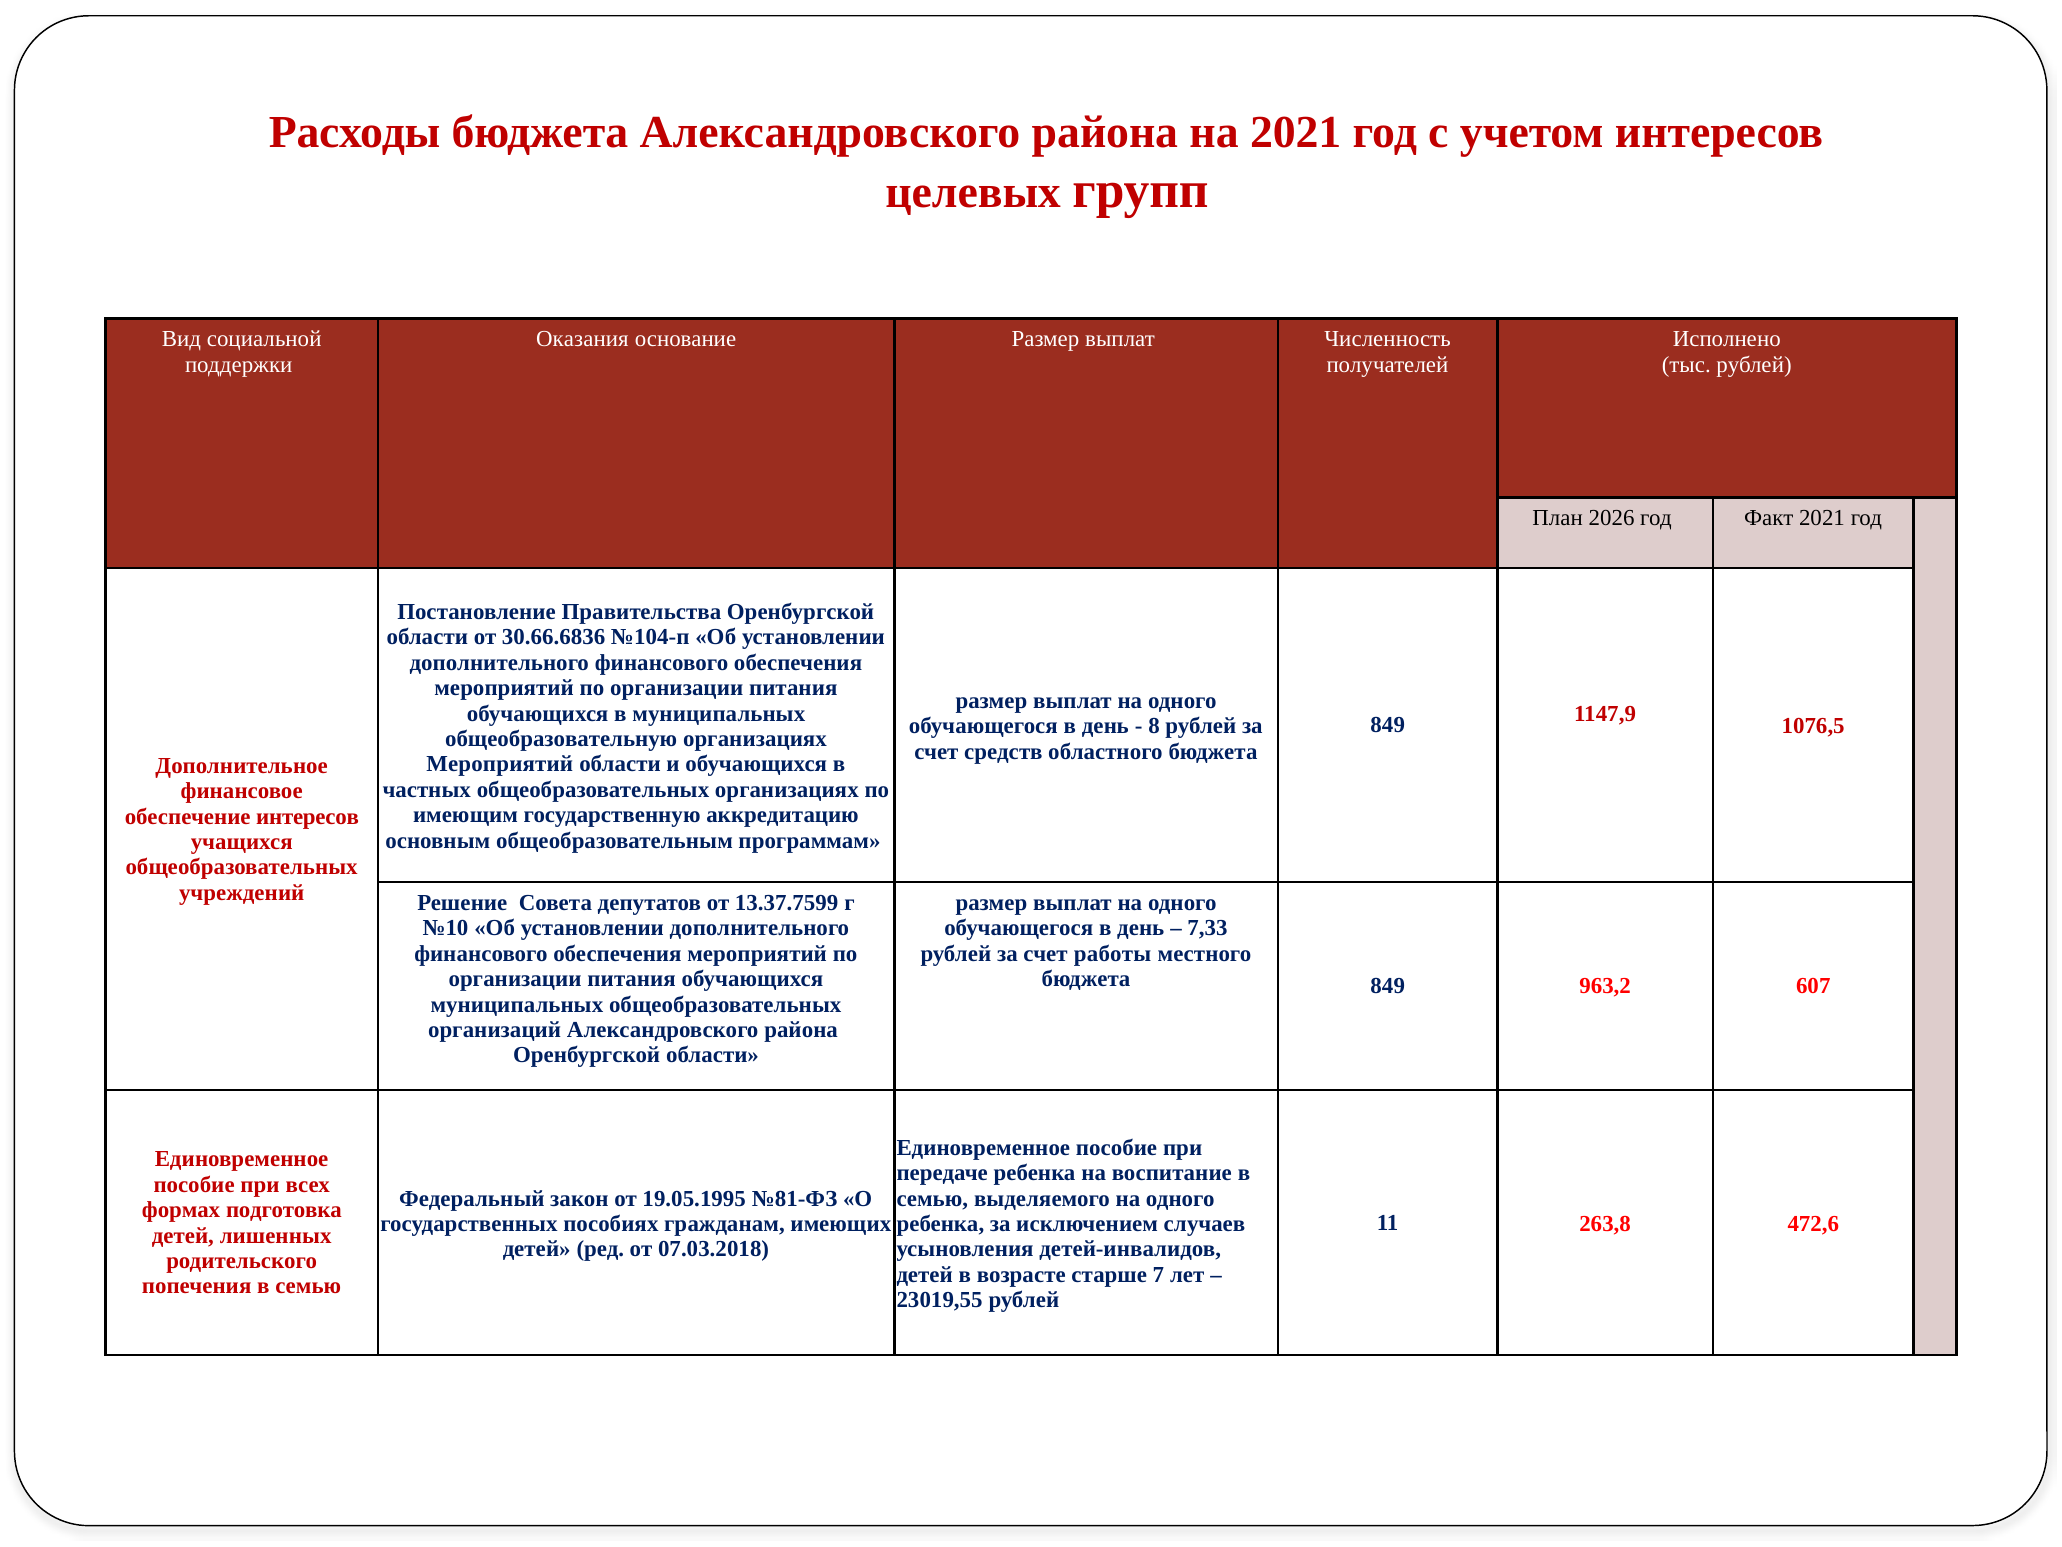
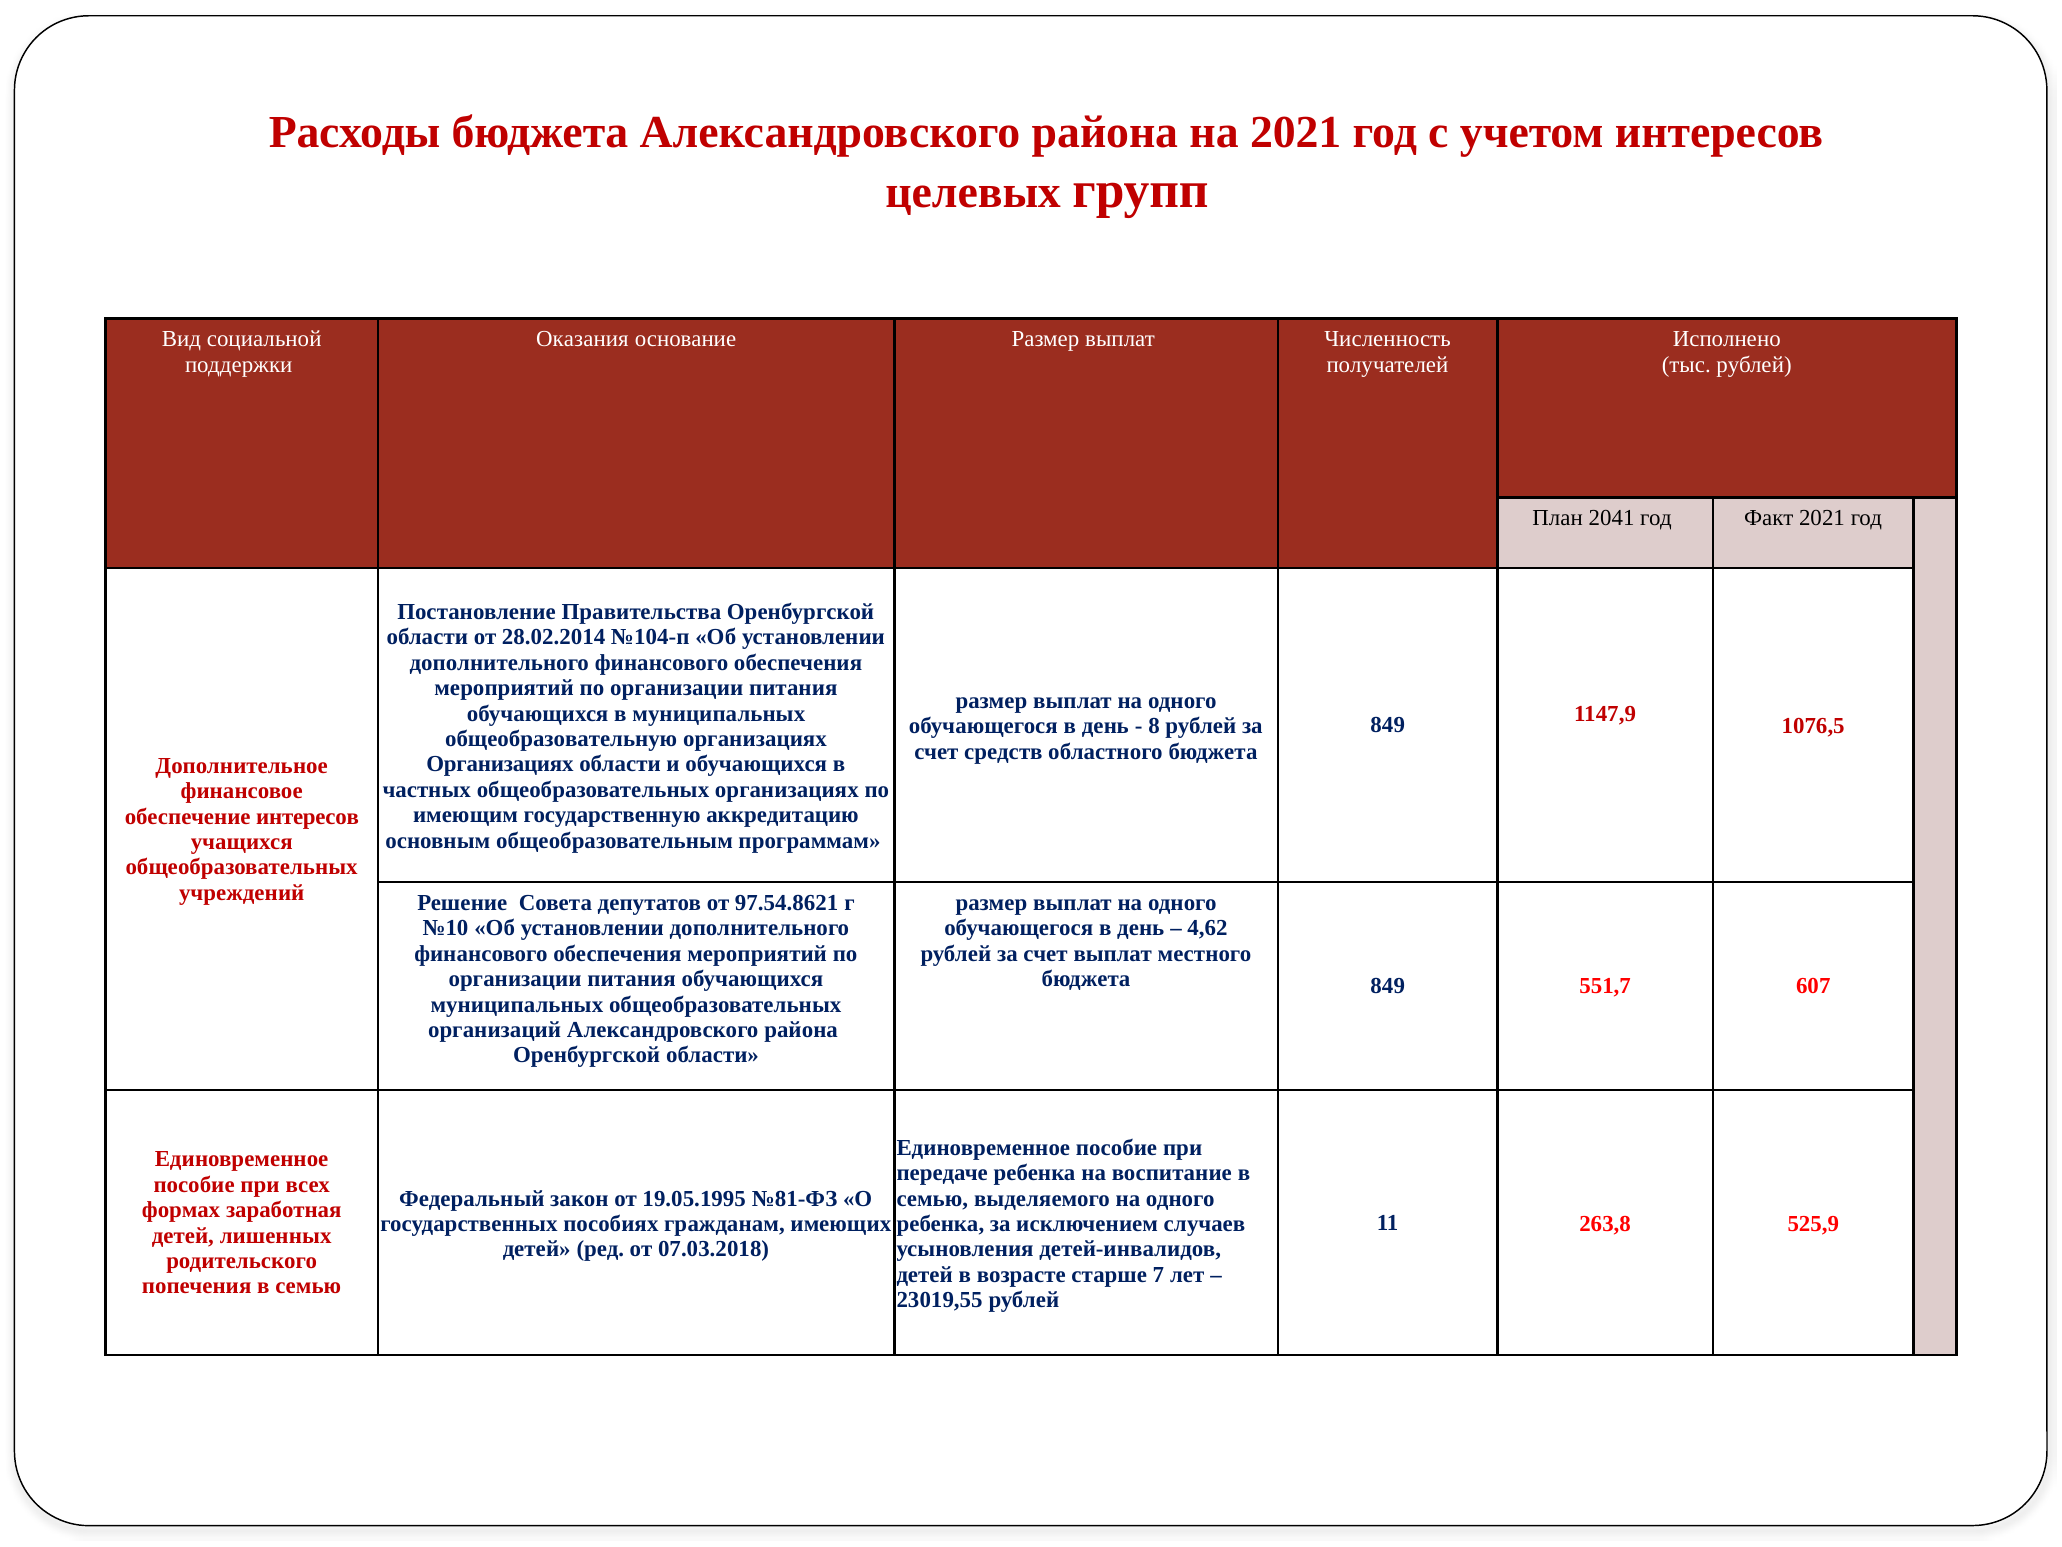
2026: 2026 -> 2041
30.66.6836: 30.66.6836 -> 28.02.2014
Мероприятий at (500, 764): Мероприятий -> Организациях
13.37.7599: 13.37.7599 -> 97.54.8621
7,33: 7,33 -> 4,62
счет работы: работы -> выплат
963,2: 963,2 -> 551,7
подготовка: подготовка -> заработная
472,6: 472,6 -> 525,9
